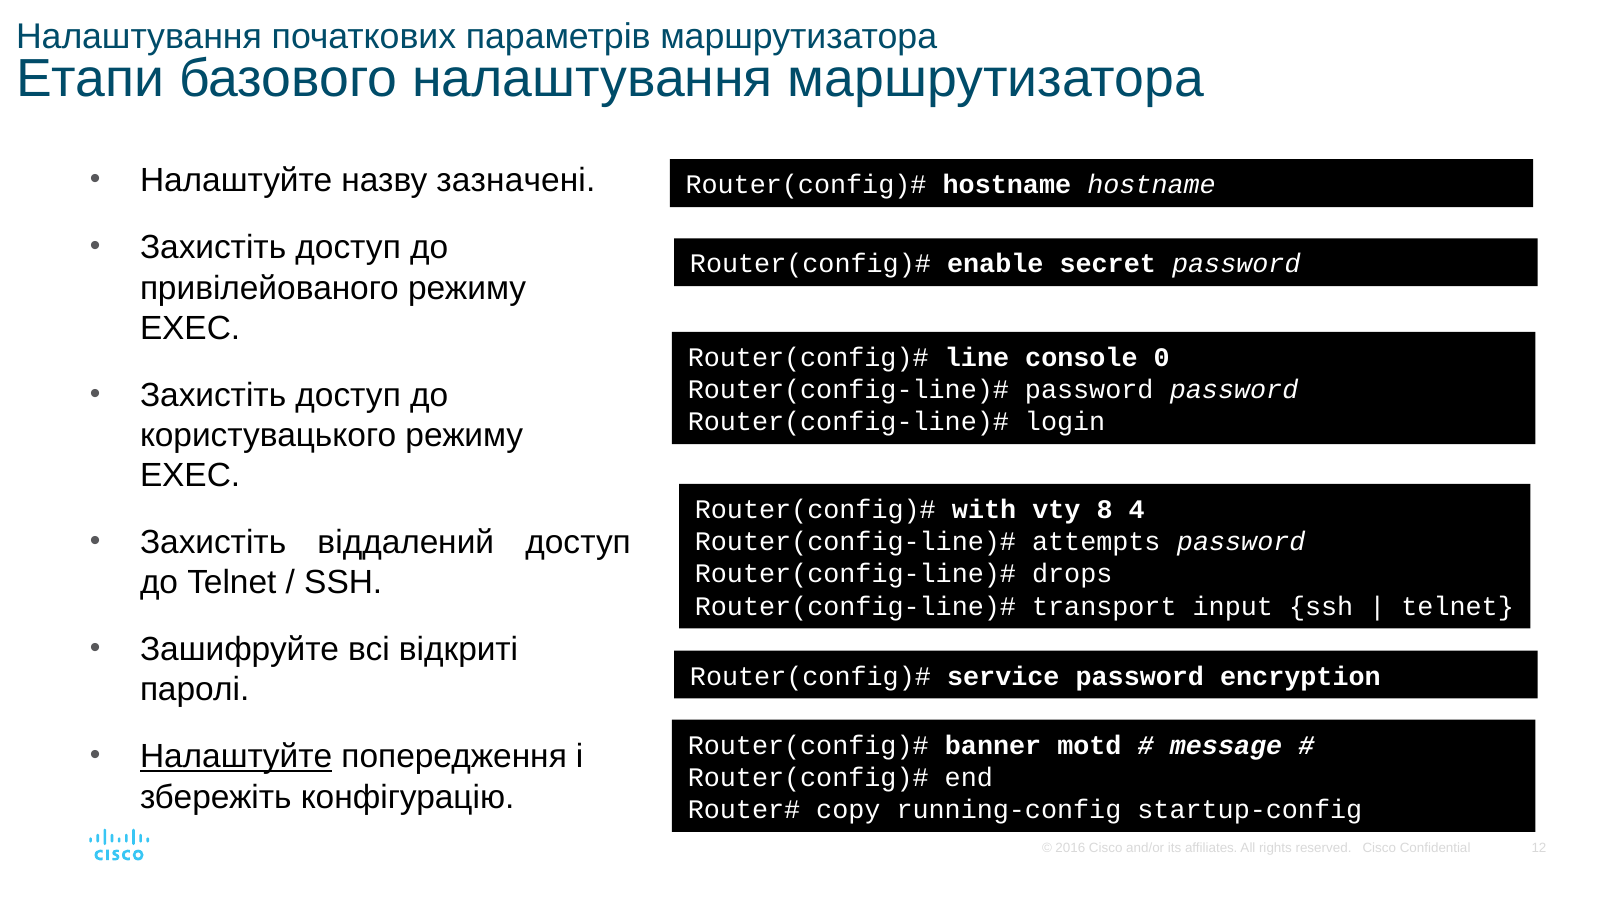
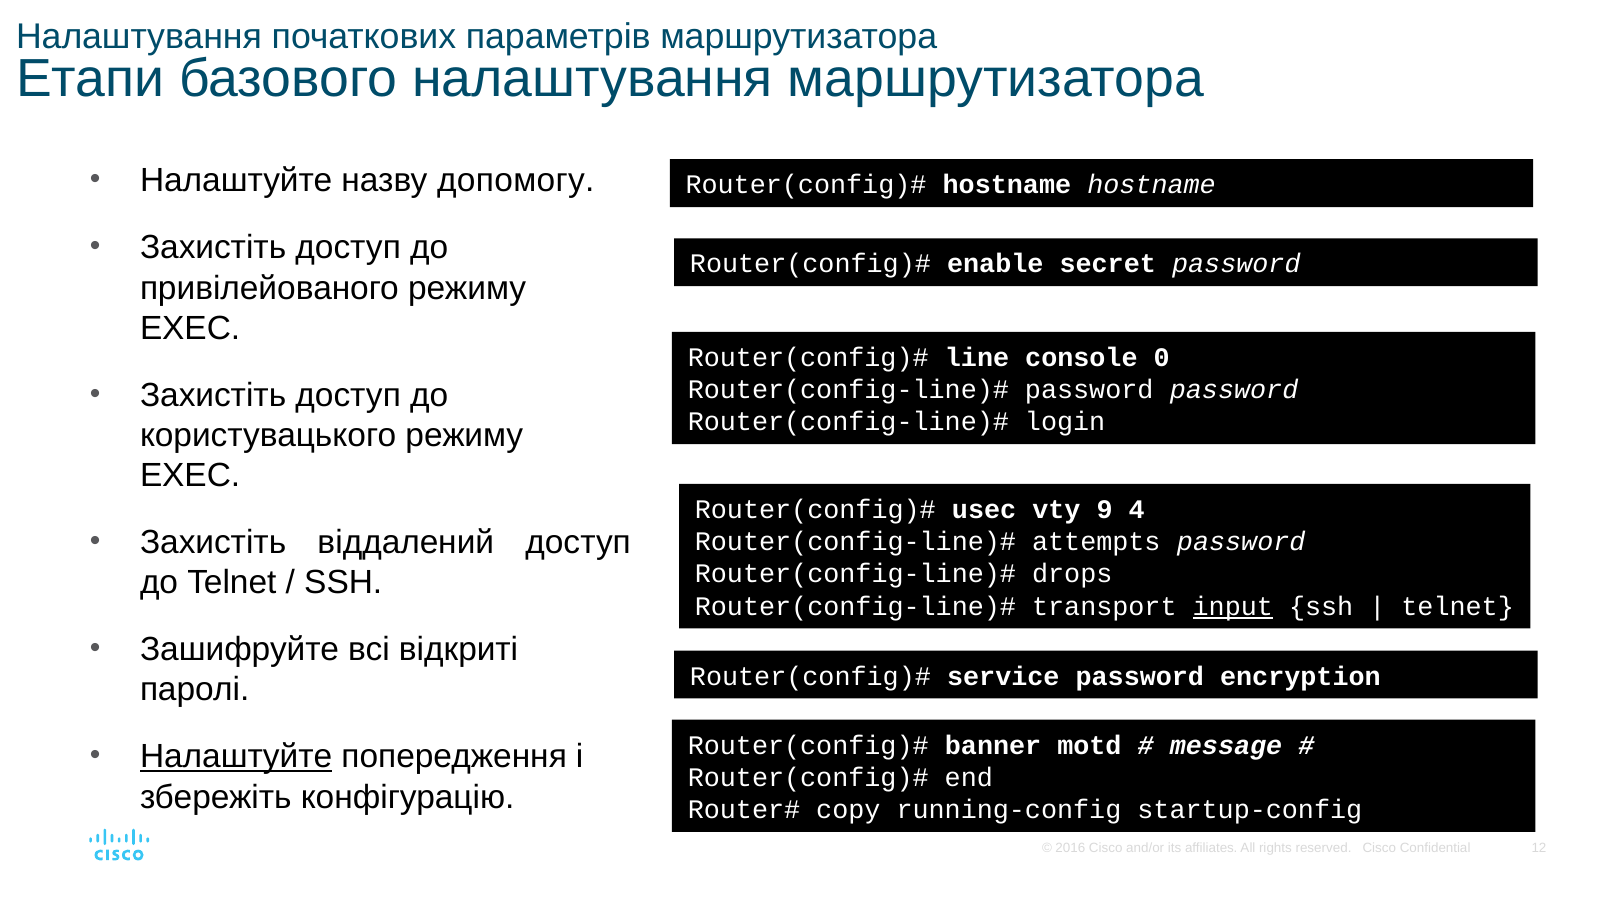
зазначені: зазначені -> допомогу
with: with -> usec
8: 8 -> 9
input underline: none -> present
